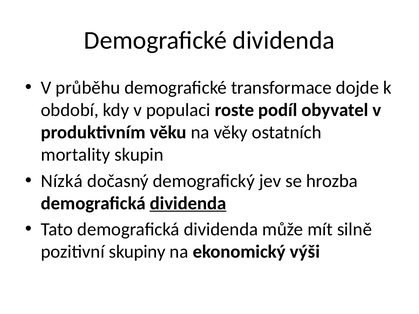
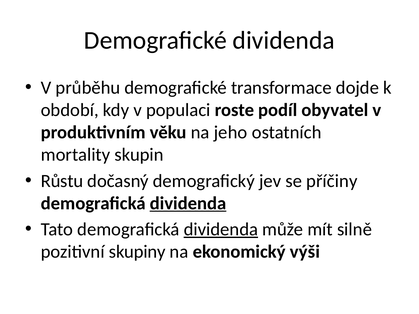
věky: věky -> jeho
Nízká: Nízká -> Růstu
hrozba: hrozba -> příčiny
dividenda at (221, 229) underline: none -> present
